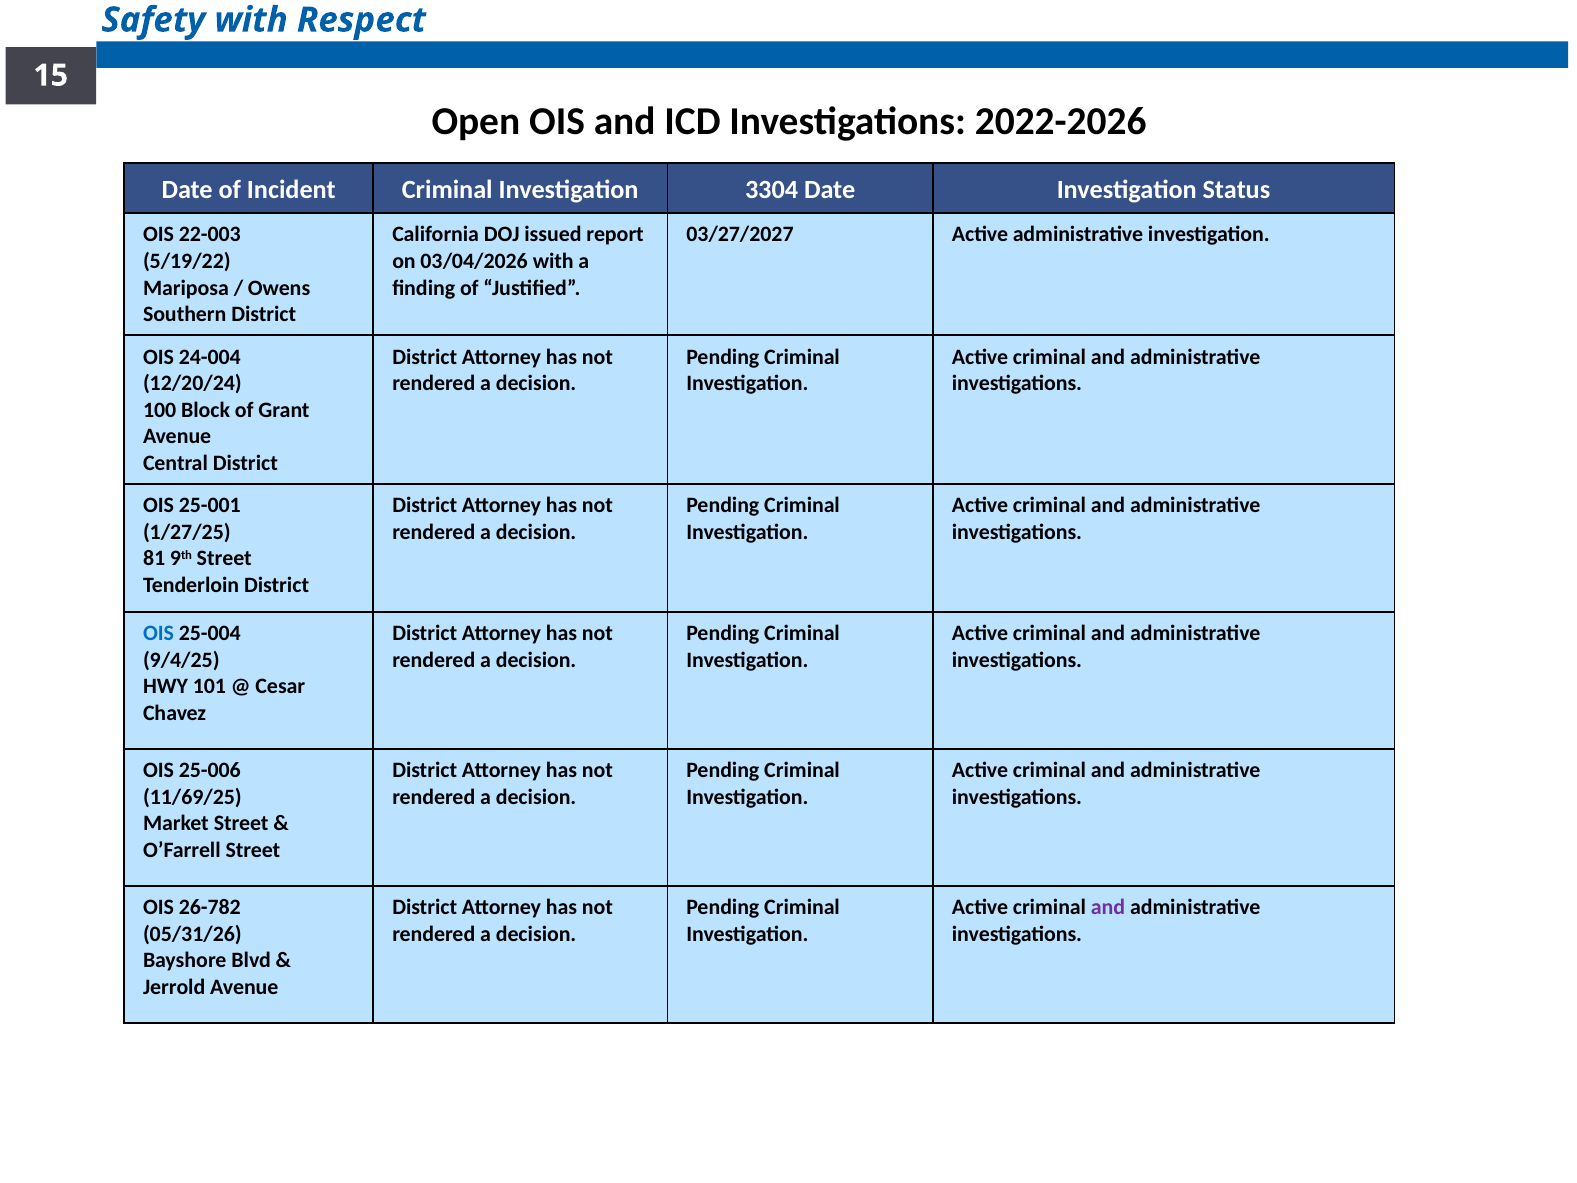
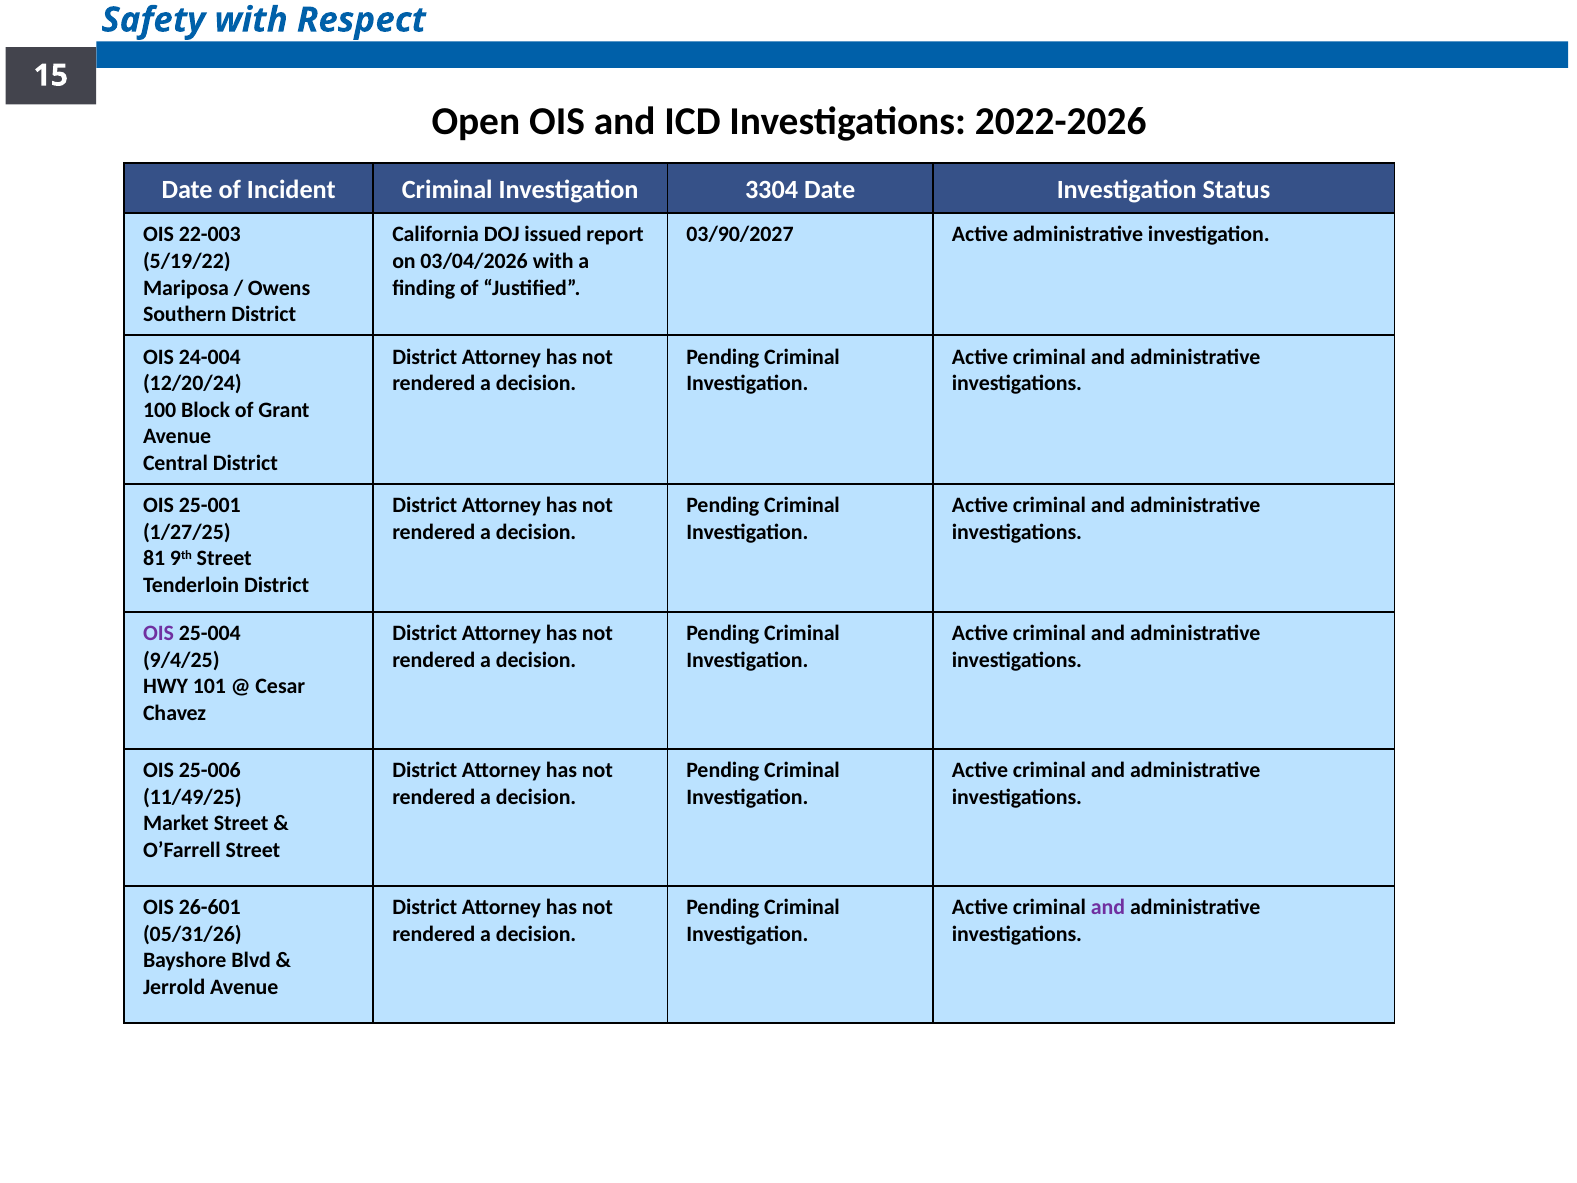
03/27/2027: 03/27/2027 -> 03/90/2027
OIS at (159, 633) colour: blue -> purple
11/69/25: 11/69/25 -> 11/49/25
26-782: 26-782 -> 26-601
